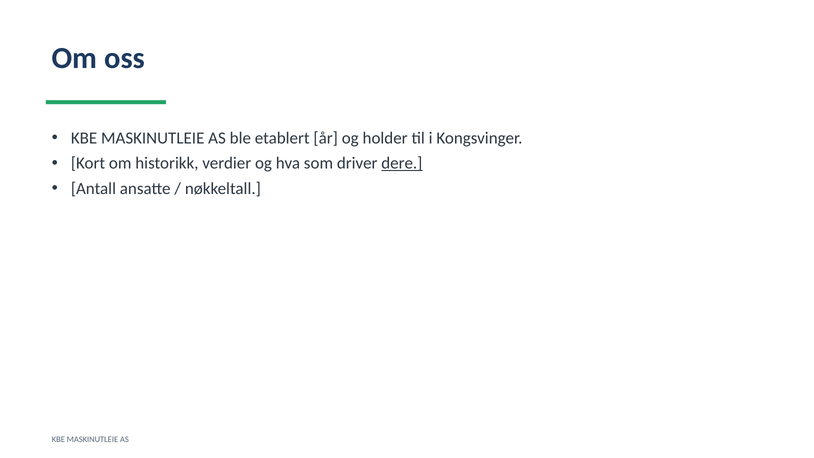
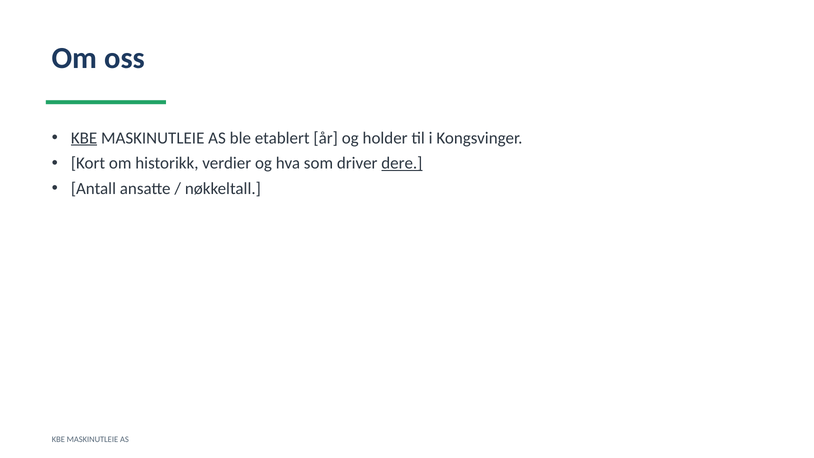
KBE at (84, 138) underline: none -> present
